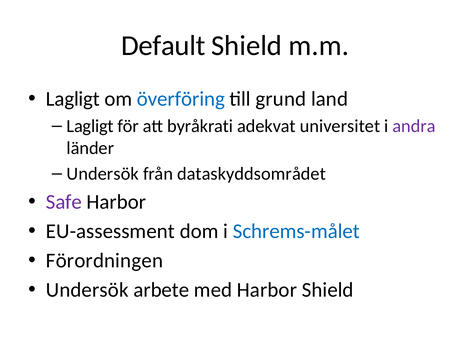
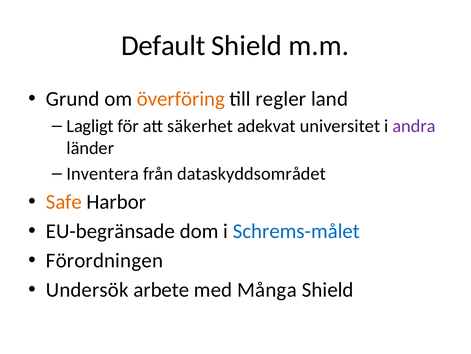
Lagligt at (73, 99): Lagligt -> Grund
överföring colour: blue -> orange
grund: grund -> regler
byråkrati: byråkrati -> säkerhet
Undersök at (103, 174): Undersök -> Inventera
Safe colour: purple -> orange
EU-assessment: EU-assessment -> EU-begränsade
med Harbor: Harbor -> Många
